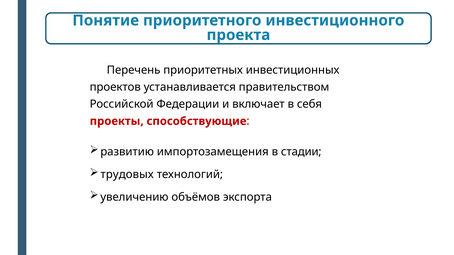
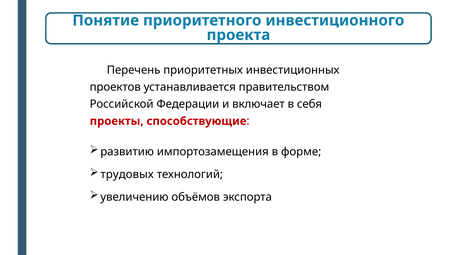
стадии: стадии -> форме
